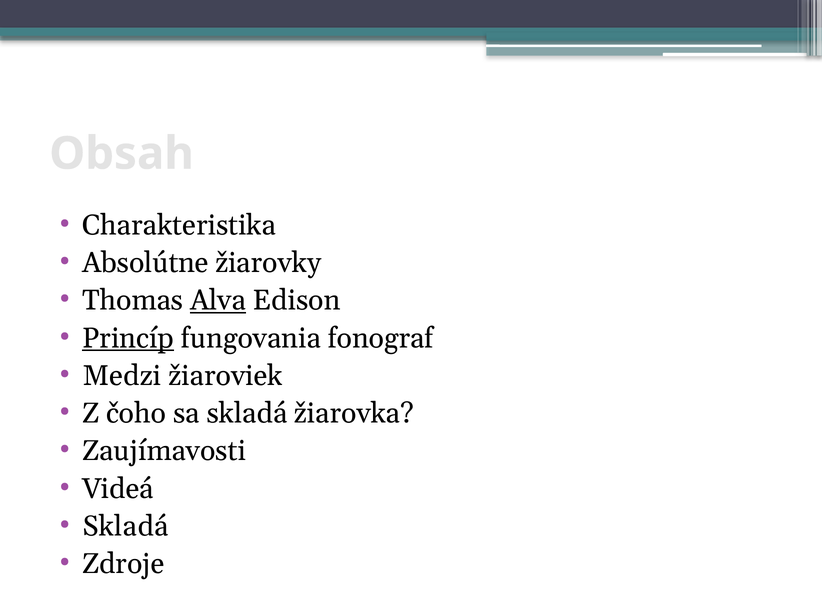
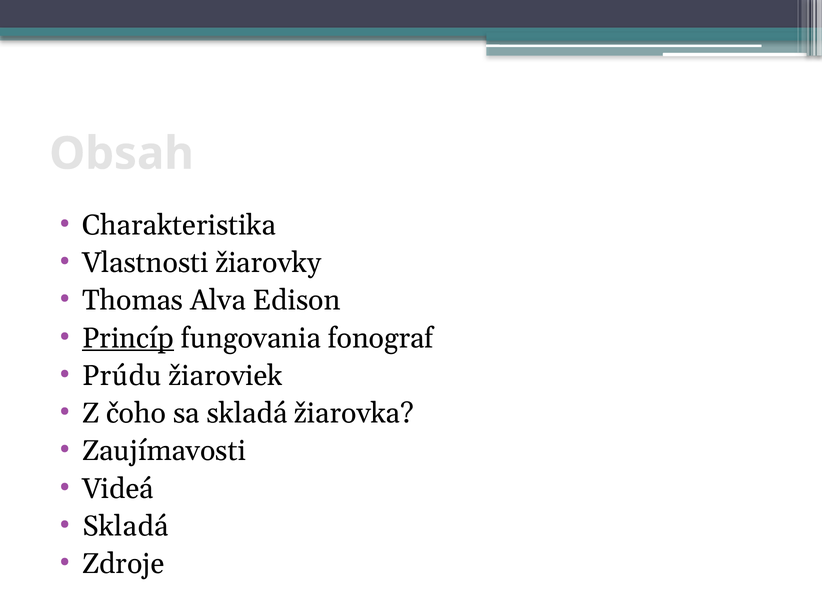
Absolútne: Absolútne -> Vlastnosti
Alva underline: present -> none
Medzi: Medzi -> Prúdu
